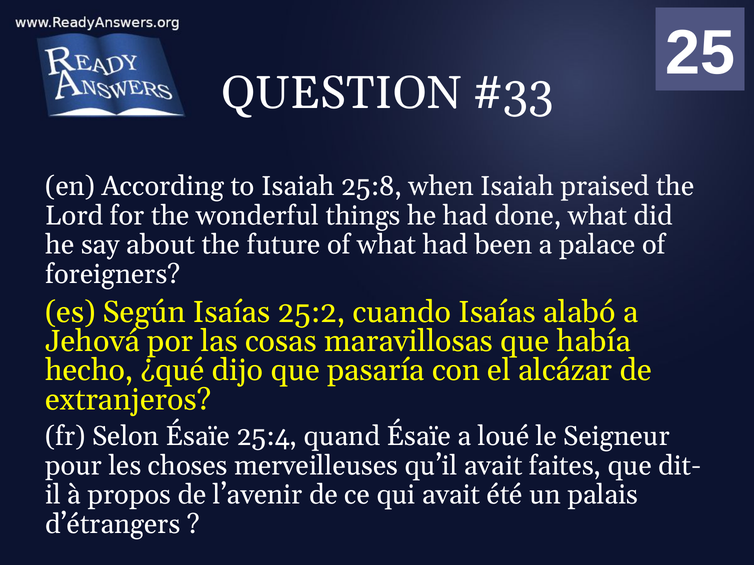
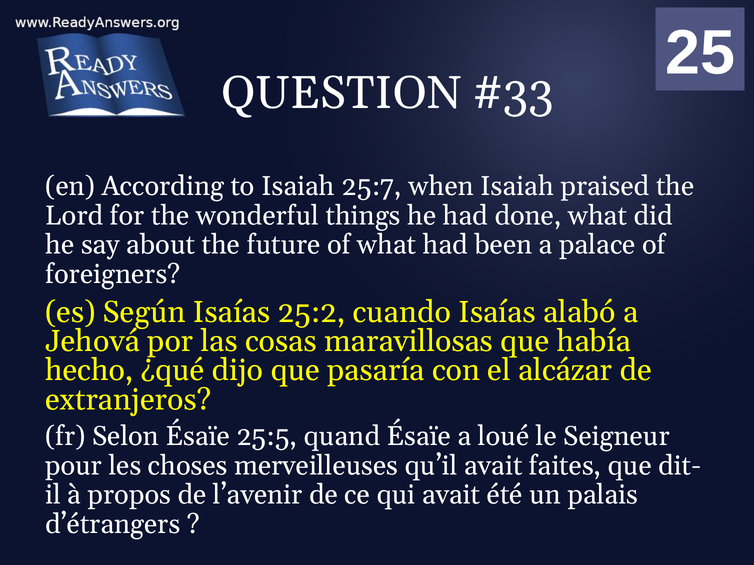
25:8: 25:8 -> 25:7
25:4: 25:4 -> 25:5
